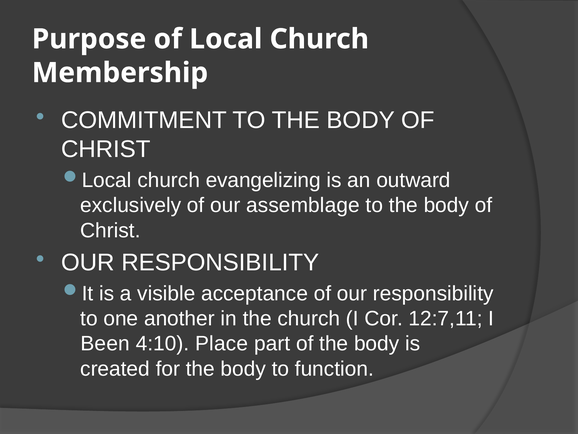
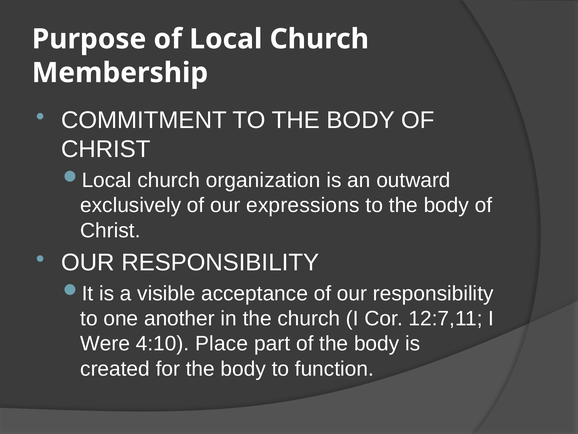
evangelizing: evangelizing -> organization
assemblage: assemblage -> expressions
Been: Been -> Were
